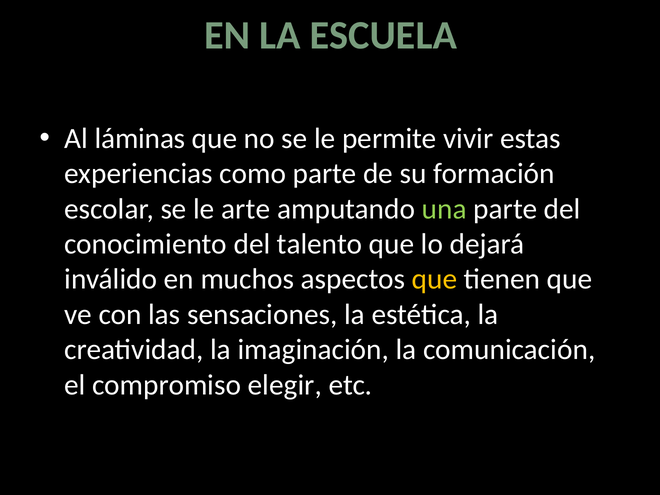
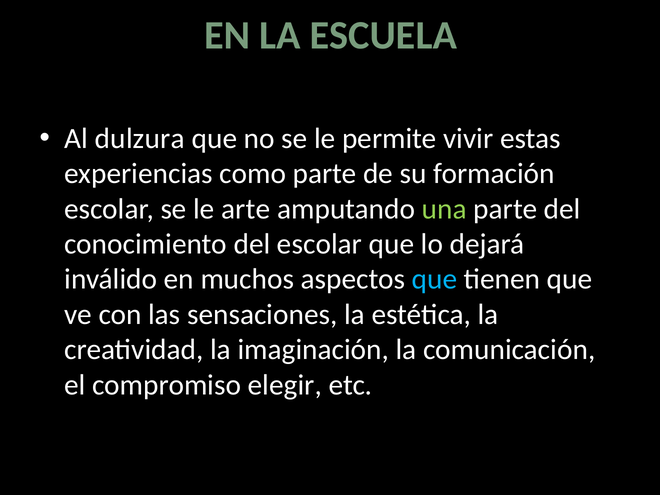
láminas: láminas -> dulzura
del talento: talento -> escolar
que at (435, 279) colour: yellow -> light blue
